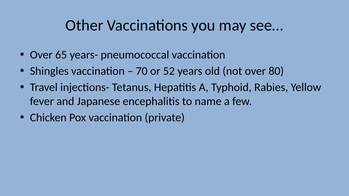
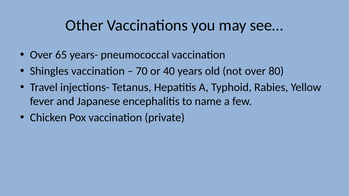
52: 52 -> 40
